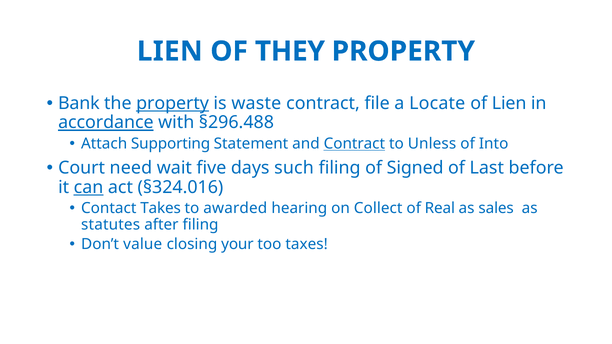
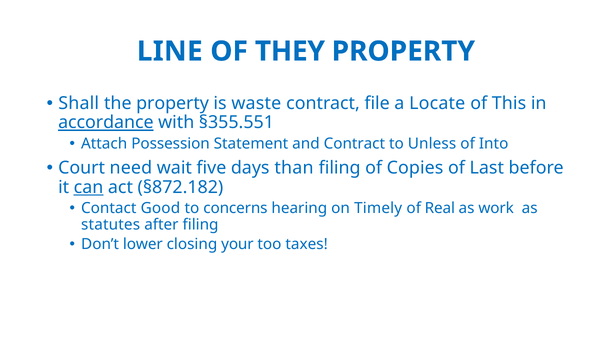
LIEN at (170, 51): LIEN -> LINE
Bank: Bank -> Shall
property at (173, 103) underline: present -> none
of Lien: Lien -> This
§296.488: §296.488 -> §355.551
Supporting: Supporting -> Possession
Contract at (354, 144) underline: present -> none
such: such -> than
Signed: Signed -> Copies
§324.016: §324.016 -> §872.182
Takes: Takes -> Good
awarded: awarded -> concerns
Collect: Collect -> Timely
sales: sales -> work
value: value -> lower
